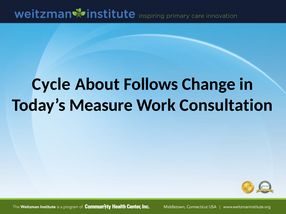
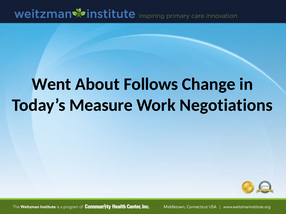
Cycle: Cycle -> Went
Consultation: Consultation -> Negotiations
